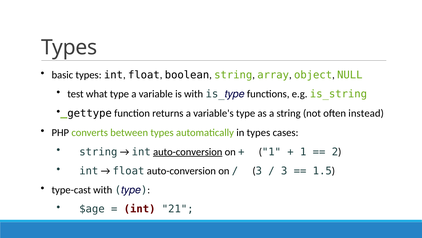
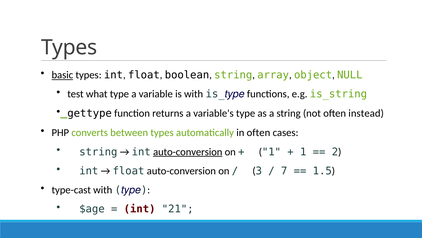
basic underline: none -> present
in types: types -> often
3 at (284, 170): 3 -> 7
